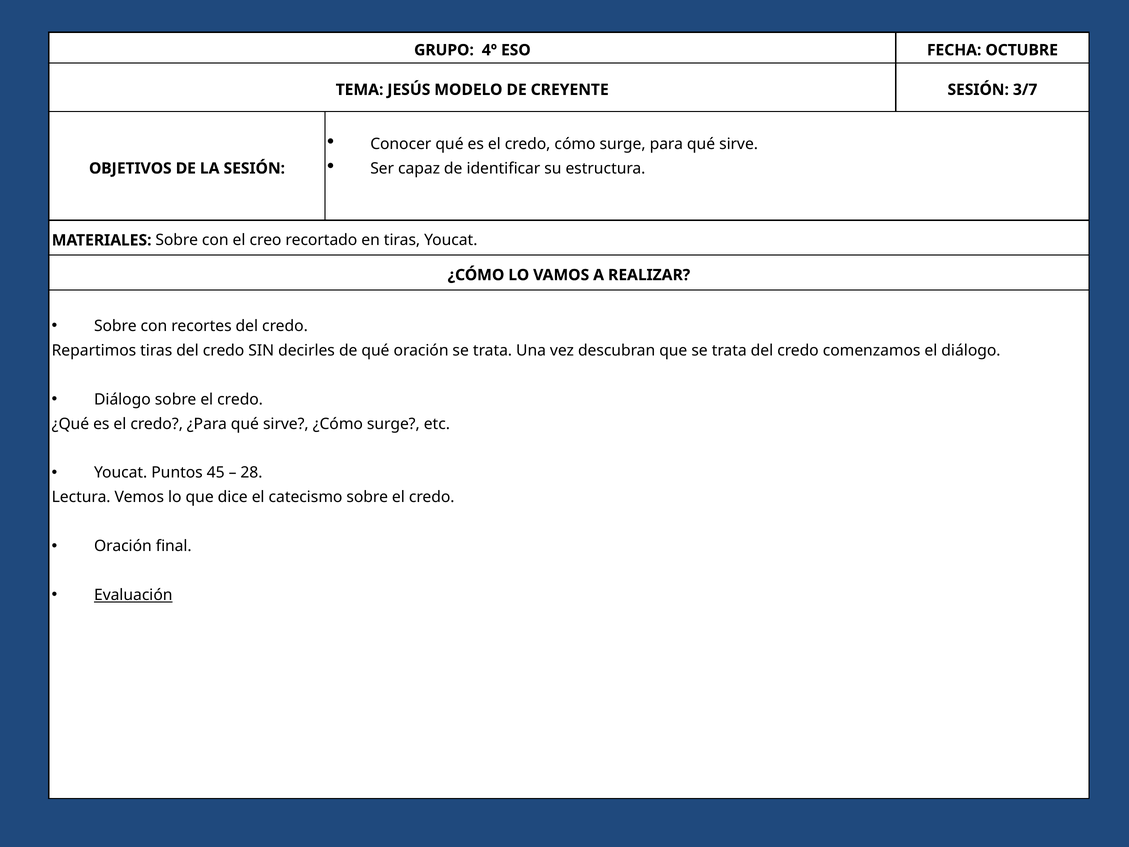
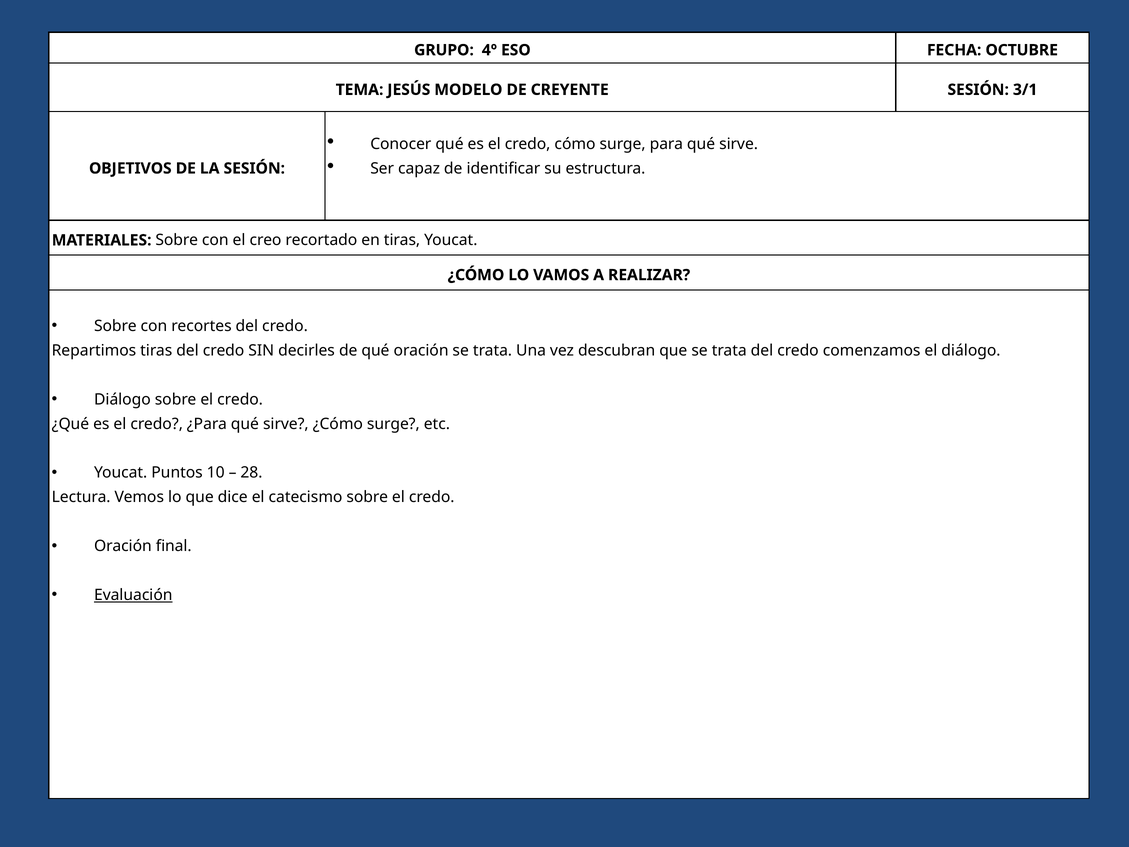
3/7: 3/7 -> 3/1
45: 45 -> 10
